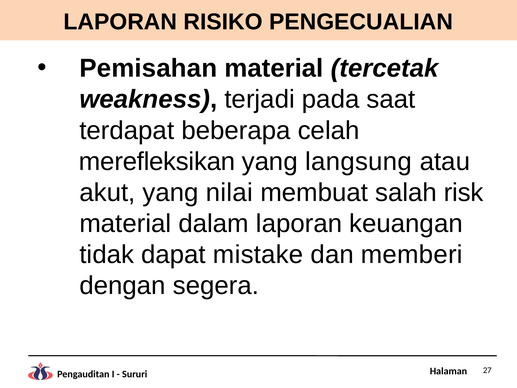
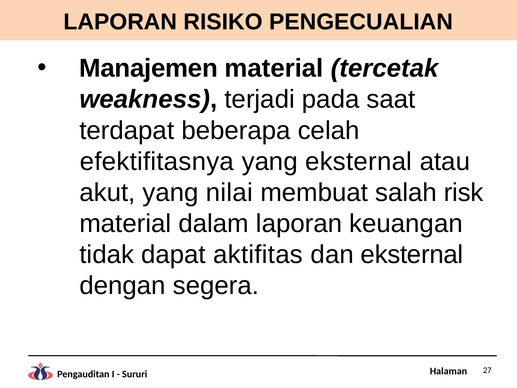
Pemisahan: Pemisahan -> Manajemen
merefleksikan: merefleksikan -> efektifitasnya
yang langsung: langsung -> eksternal
mistake: mistake -> aktifitas
dan memberi: memberi -> eksternal
